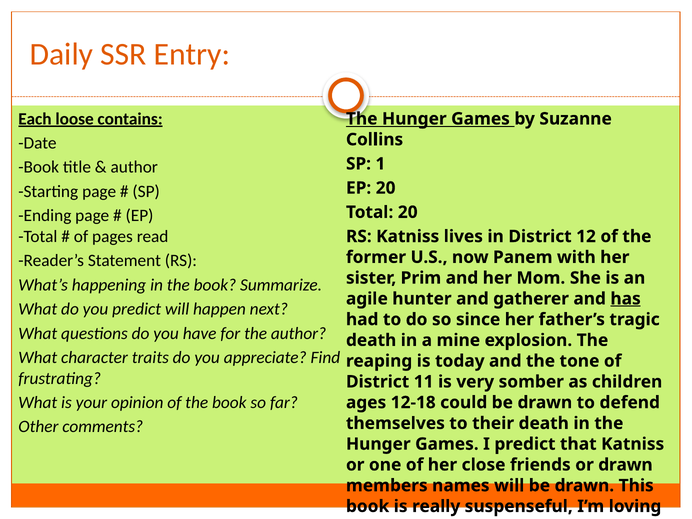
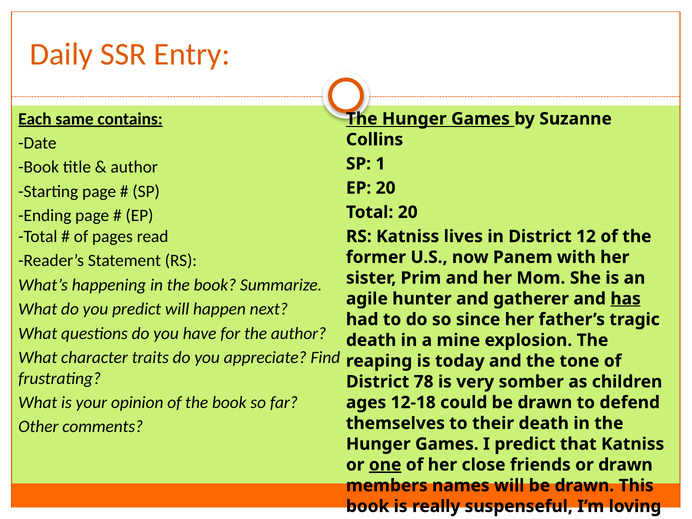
loose: loose -> same
11: 11 -> 78
one underline: none -> present
